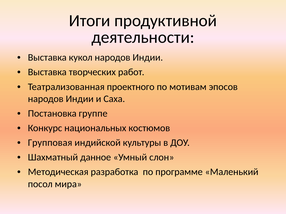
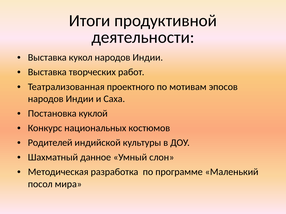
группе: группе -> куклой
Групповая: Групповая -> Родителей
